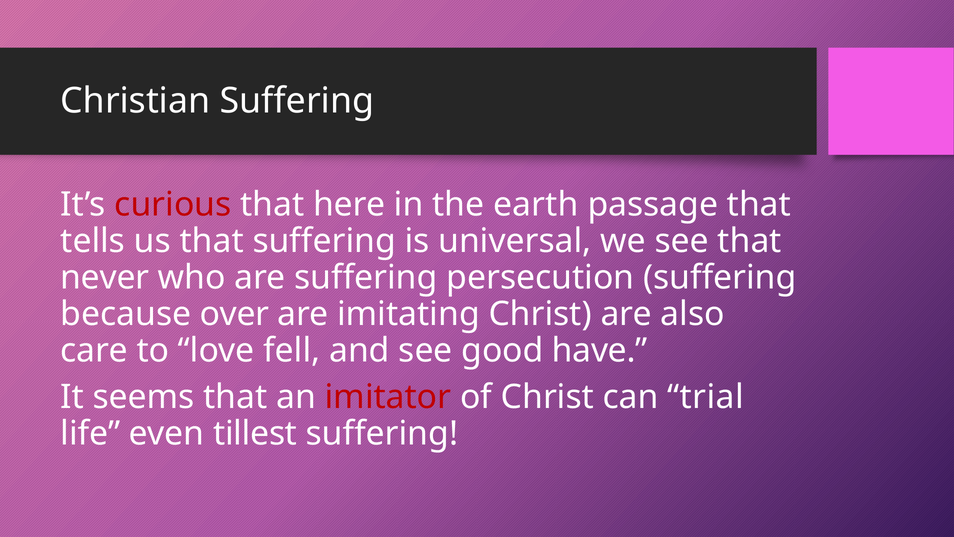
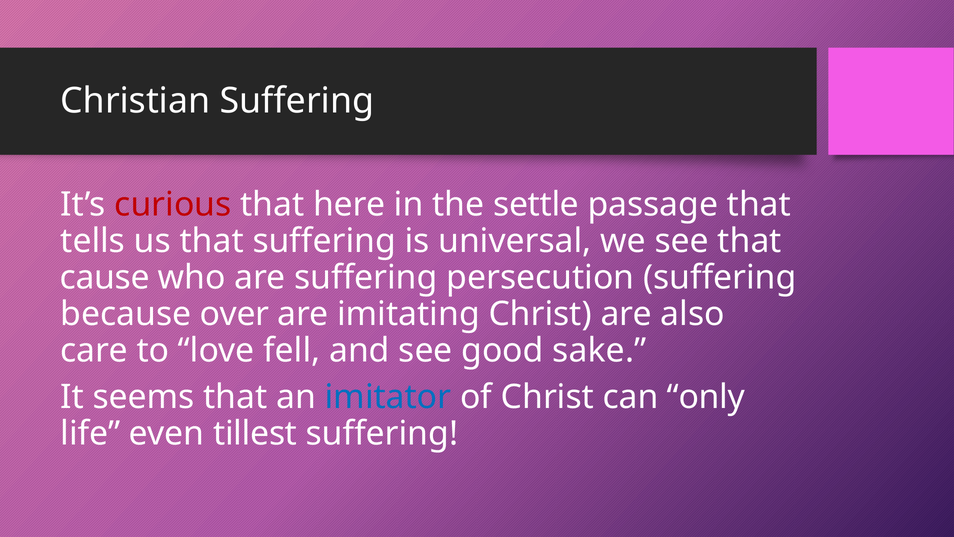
earth: earth -> settle
never: never -> cause
have: have -> sake
imitator colour: red -> blue
trial: trial -> only
